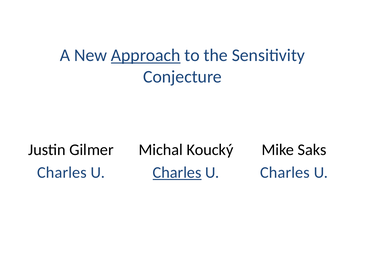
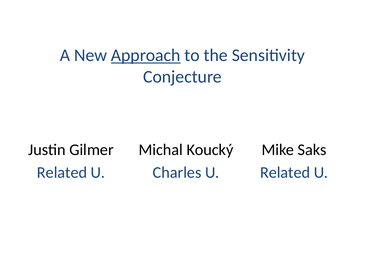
Charles at (62, 172): Charles -> Related
Charles at (177, 172) underline: present -> none
Charles at (285, 172): Charles -> Related
